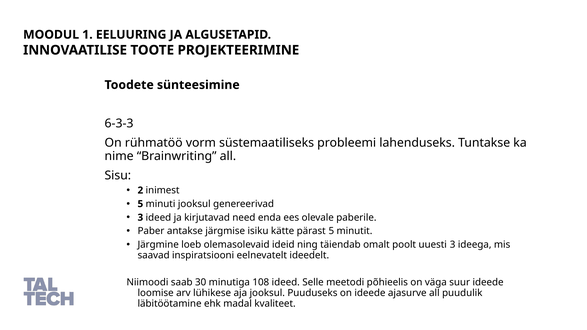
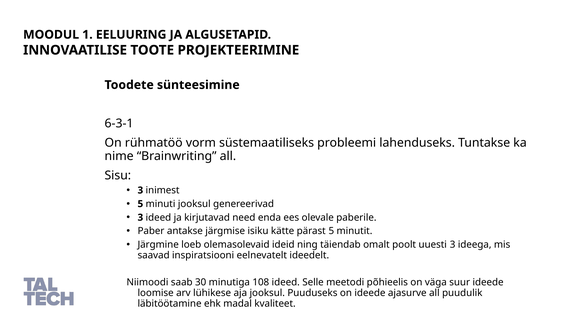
6-3-3: 6-3-3 -> 6-3-1
2 at (140, 190): 2 -> 3
